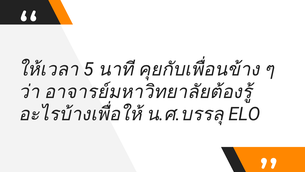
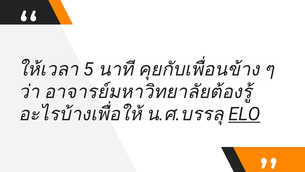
ELO underline: none -> present
